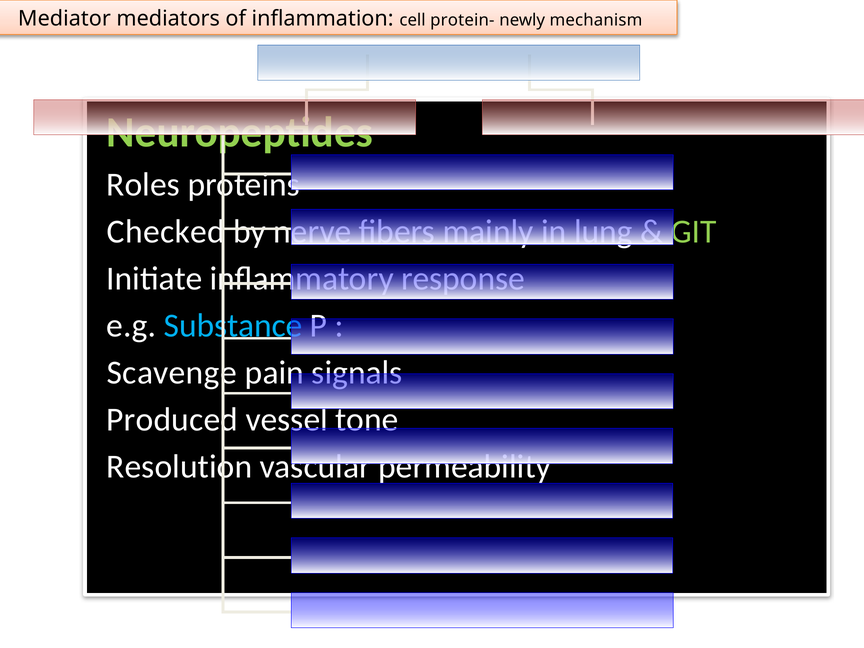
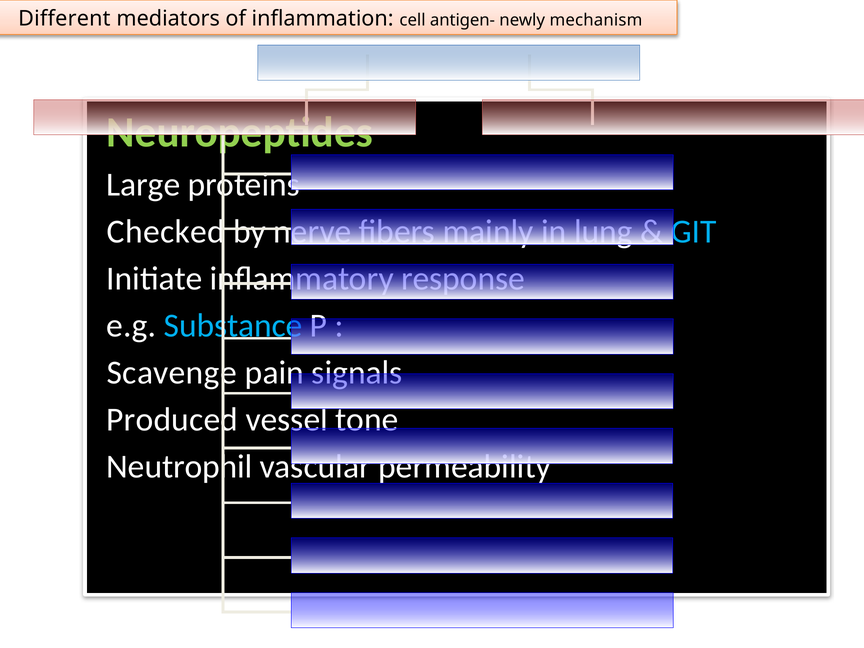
Mediator: Mediator -> Different
protein-: protein- -> antigen-
Roles: Roles -> Large
GIT colour: light green -> light blue
Resolution: Resolution -> Neutrophil
